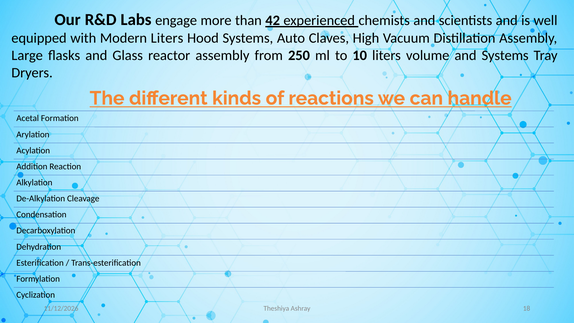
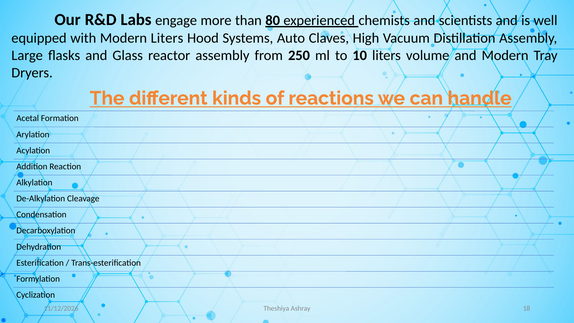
42: 42 -> 80
and Systems: Systems -> Modern
